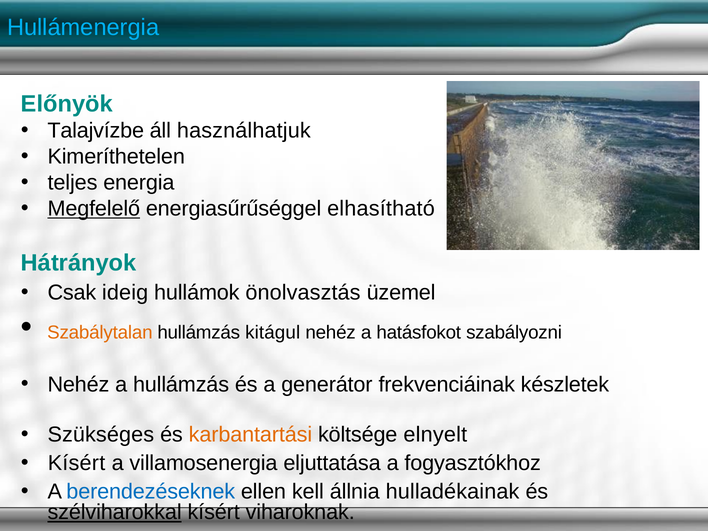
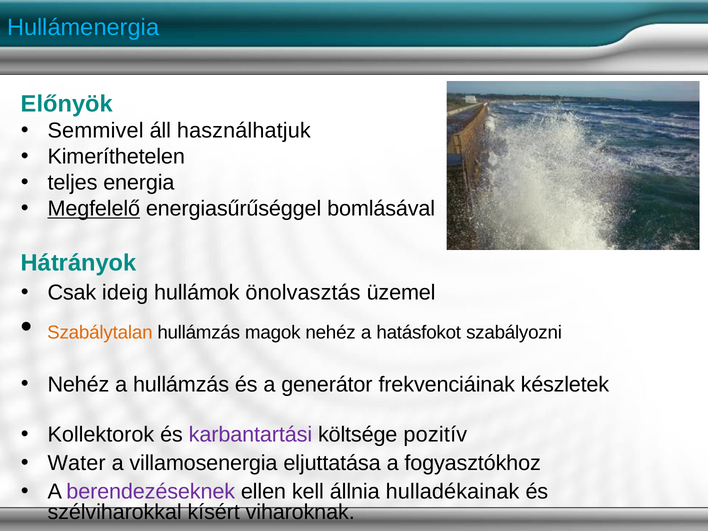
Talajvízbe: Talajvízbe -> Semmivel
elhasítható: elhasítható -> bomlásával
kitágul: kitágul -> magok
Szükséges: Szükséges -> Kollektorok
karbantartási colour: orange -> purple
elnyelt: elnyelt -> pozitív
Kísért at (77, 463): Kísért -> Water
berendezéseknek colour: blue -> purple
szélviharokkal underline: present -> none
